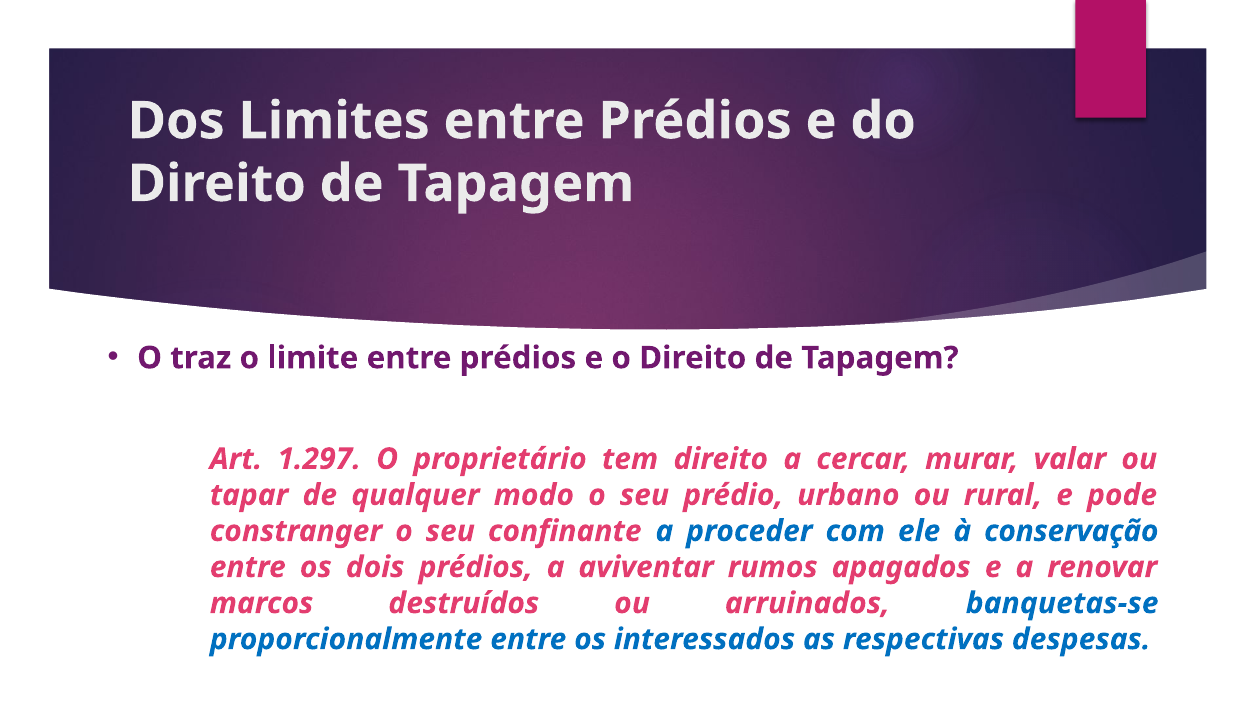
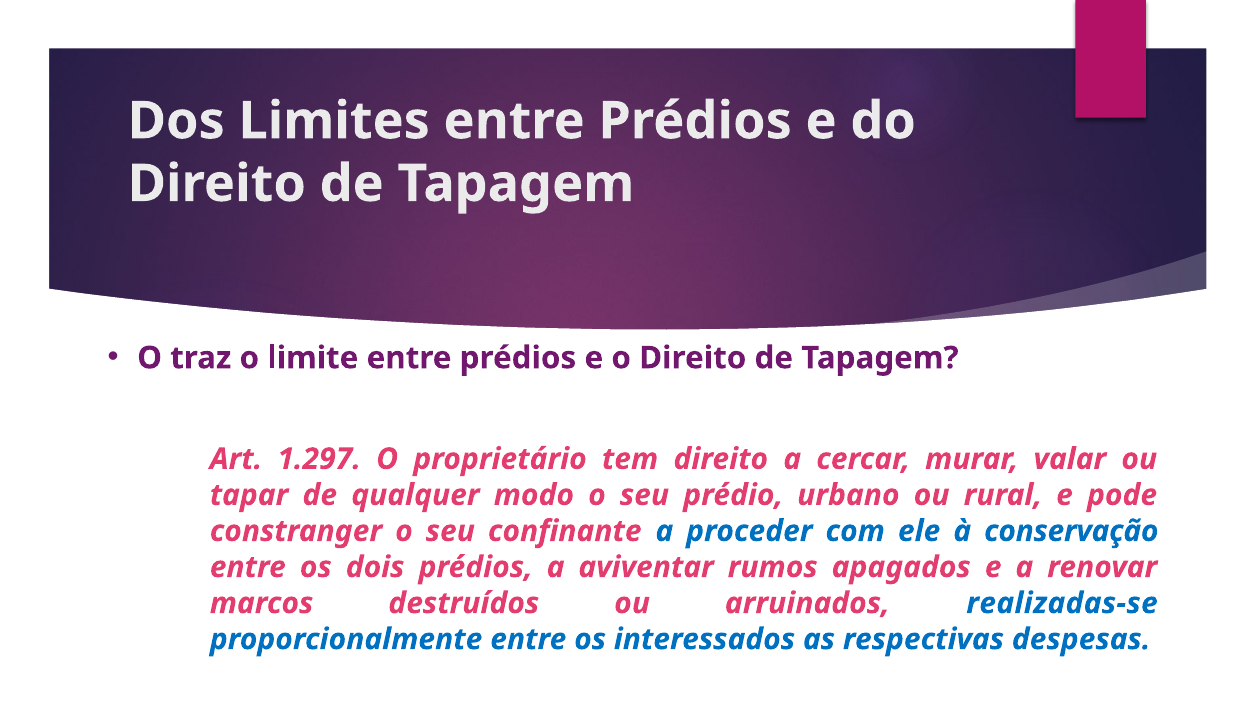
banquetas-se: banquetas-se -> realizadas-se
